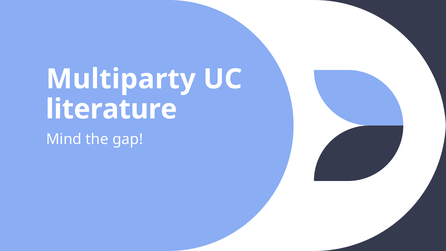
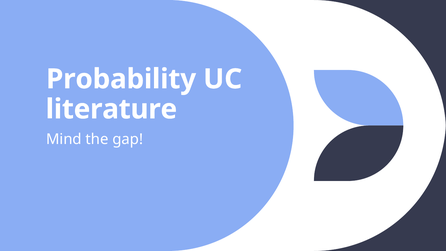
Multiparty: Multiparty -> Probability
